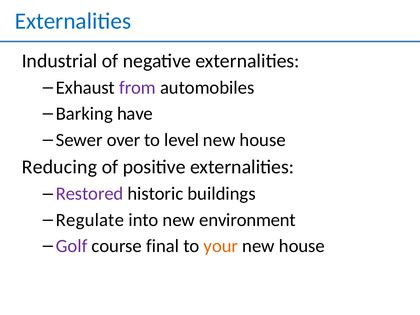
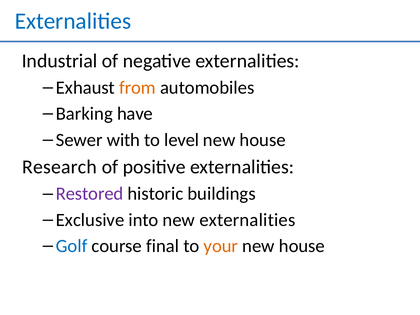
from colour: purple -> orange
over: over -> with
Reducing: Reducing -> Research
Regulate: Regulate -> Exclusive
new environment: environment -> externalities
Golf colour: purple -> blue
